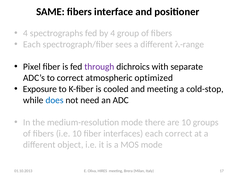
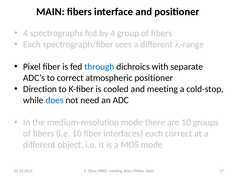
SAME: SAME -> MAIN
through colour: purple -> blue
atmospheric optimized: optimized -> positioner
Exposure: Exposure -> Direction
